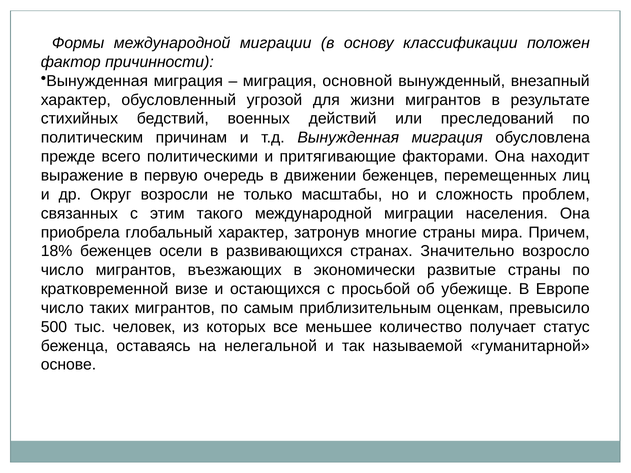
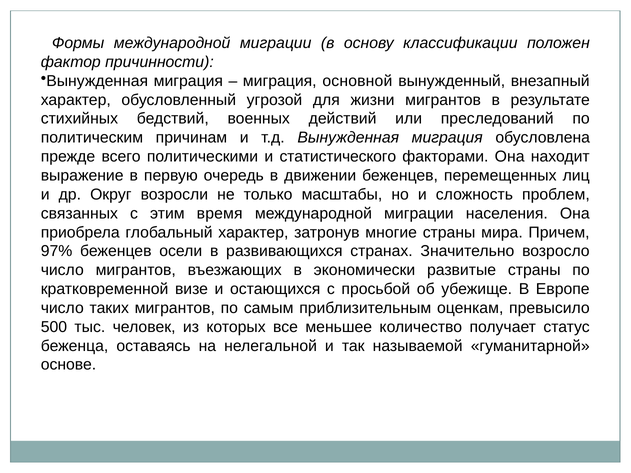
притягивающие: притягивающие -> статистического
такого: такого -> время
18%: 18% -> 97%
